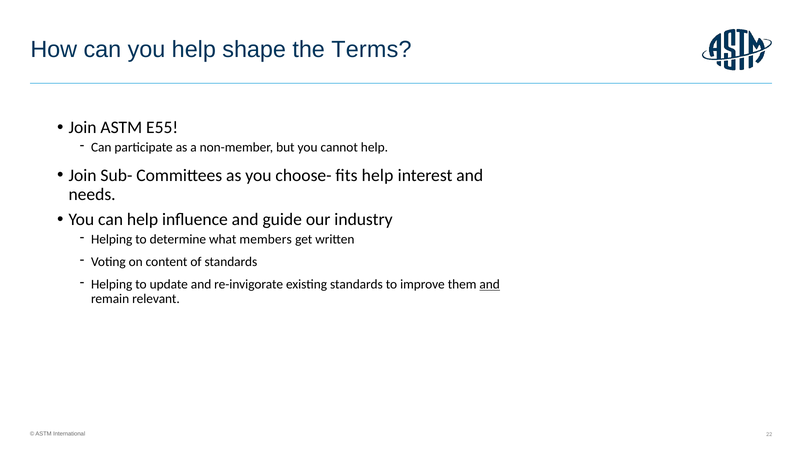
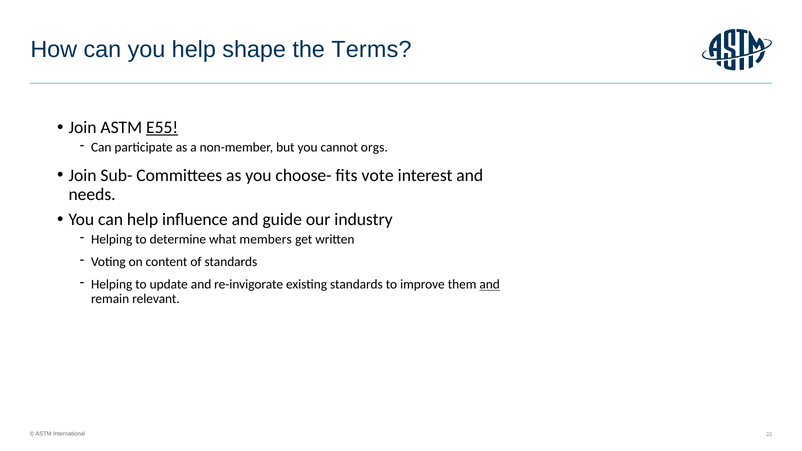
E55 underline: none -> present
cannot help: help -> orgs
fits help: help -> vote
